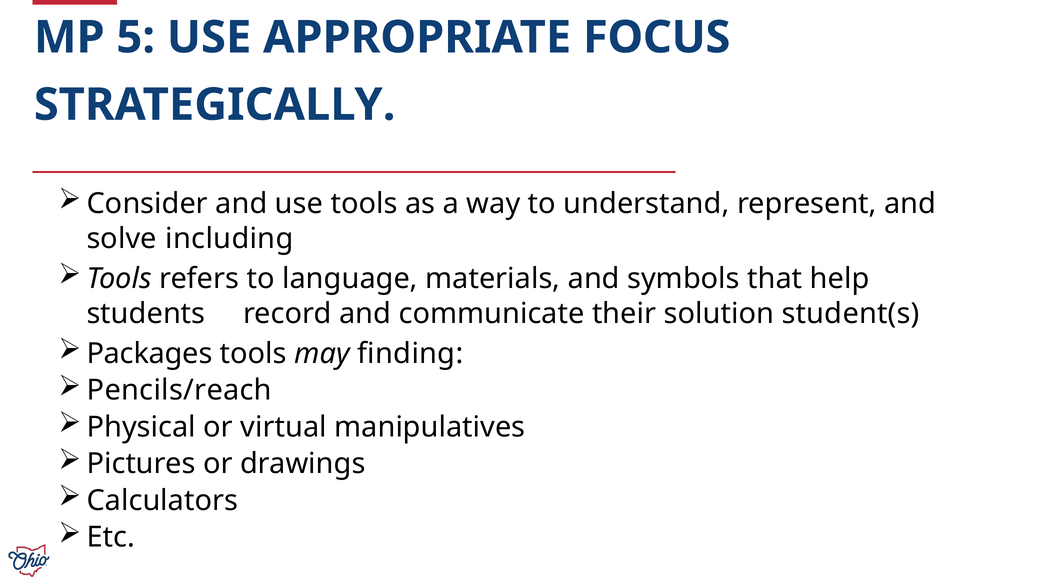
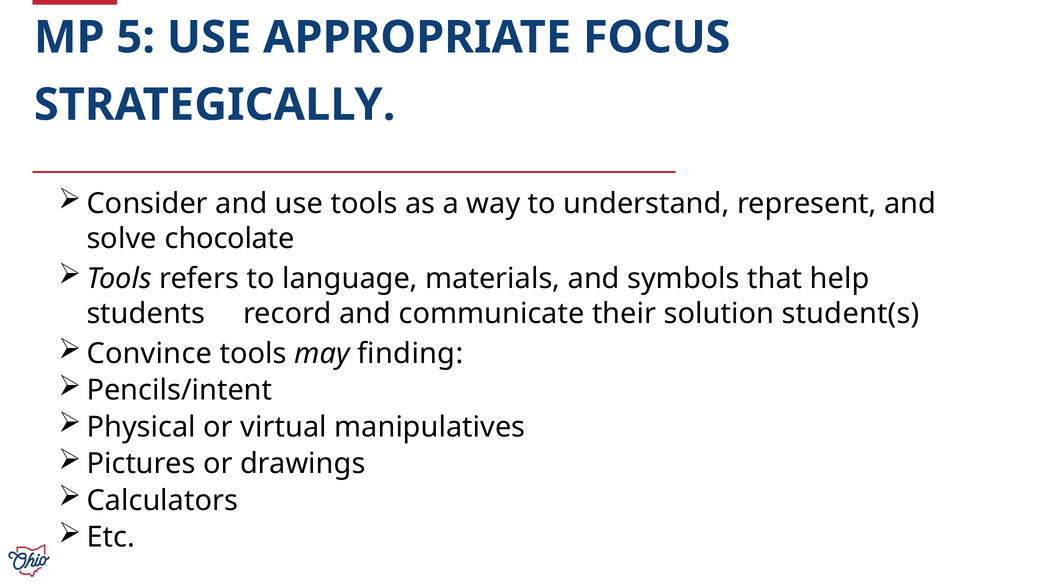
including: including -> chocolate
Packages: Packages -> Convince
Pencils/reach: Pencils/reach -> Pencils/intent
